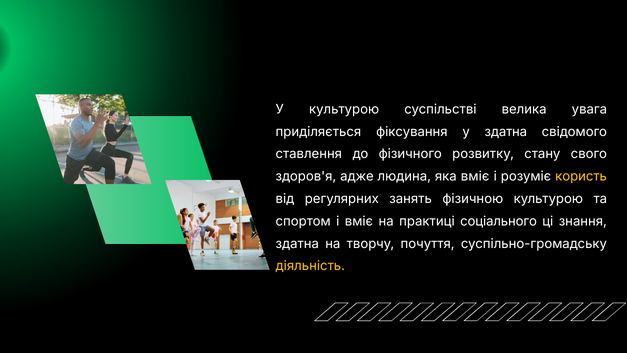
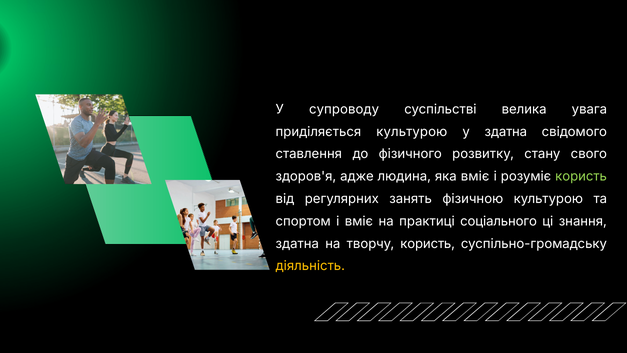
У культурою: культурою -> супроводу
приділяється фіксування: фіксування -> культурою
користь at (581, 176) colour: yellow -> light green
творчу почуття: почуття -> користь
